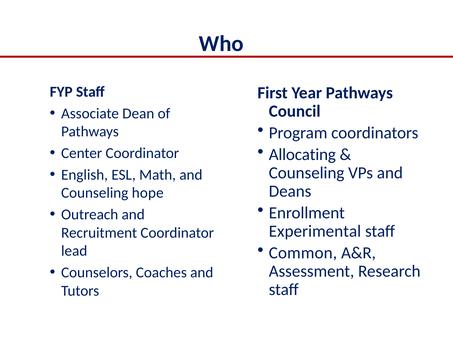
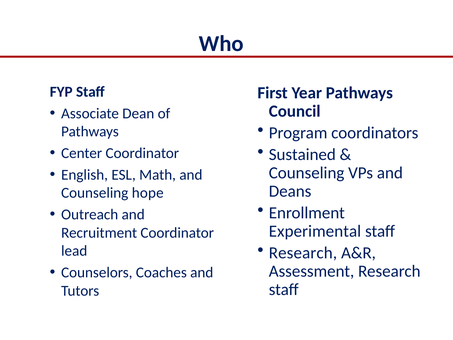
Allocating: Allocating -> Sustained
Common at (303, 253): Common -> Research
